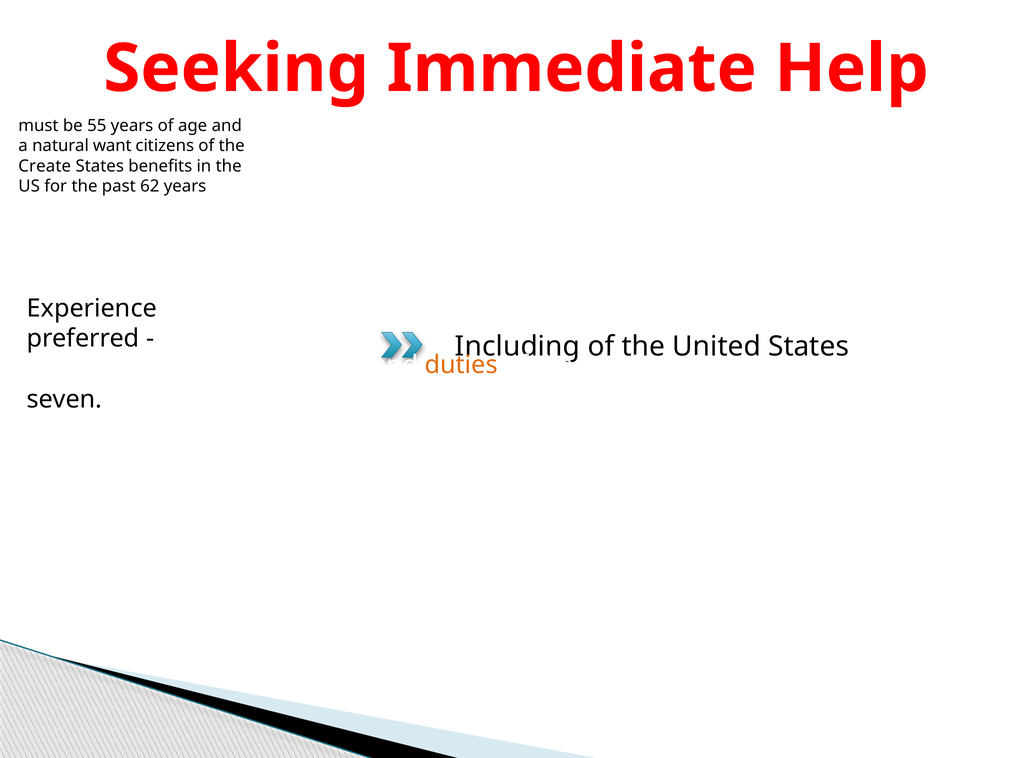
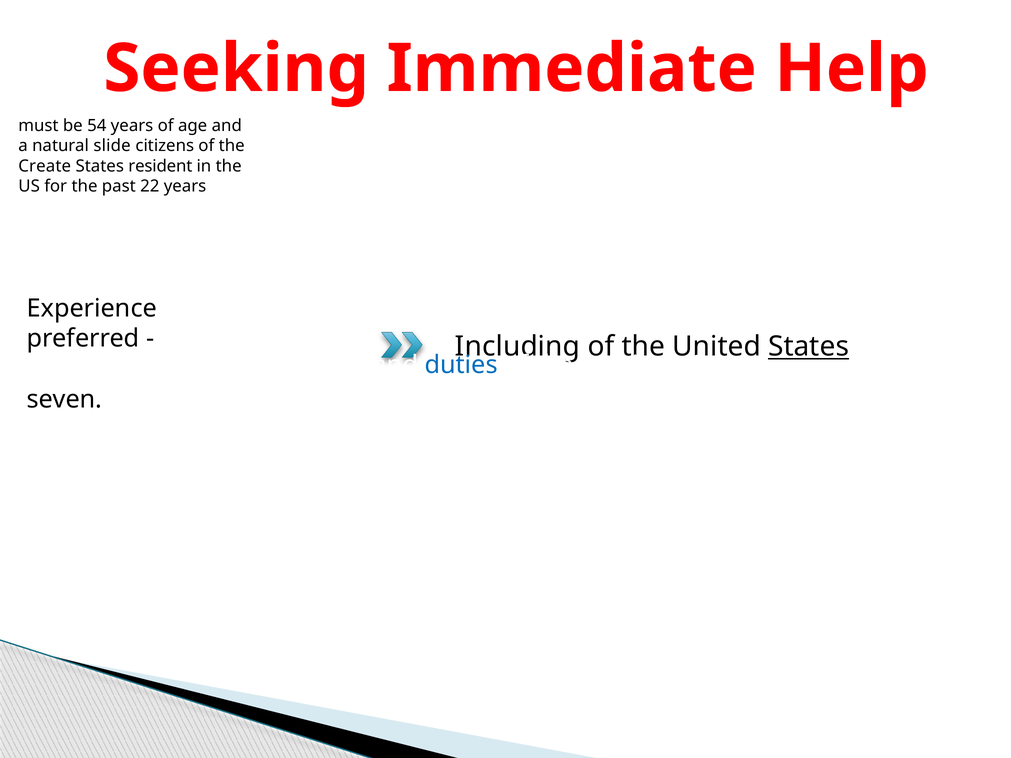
55: 55 -> 54
want: want -> slide
States benefits: benefits -> resident
62: 62 -> 22
States at (809, 347) underline: none -> present
duties colour: orange -> blue
